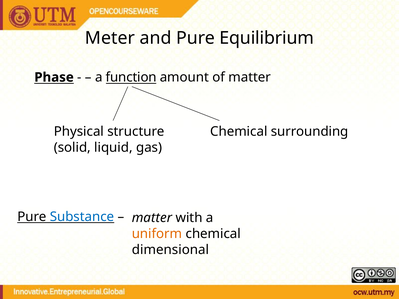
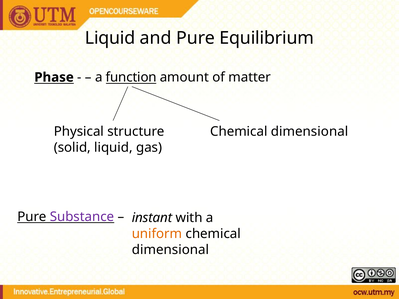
Meter at (110, 38): Meter -> Liquid
surrounding at (310, 132): surrounding -> dimensional
Substance colour: blue -> purple
matter at (152, 218): matter -> instant
